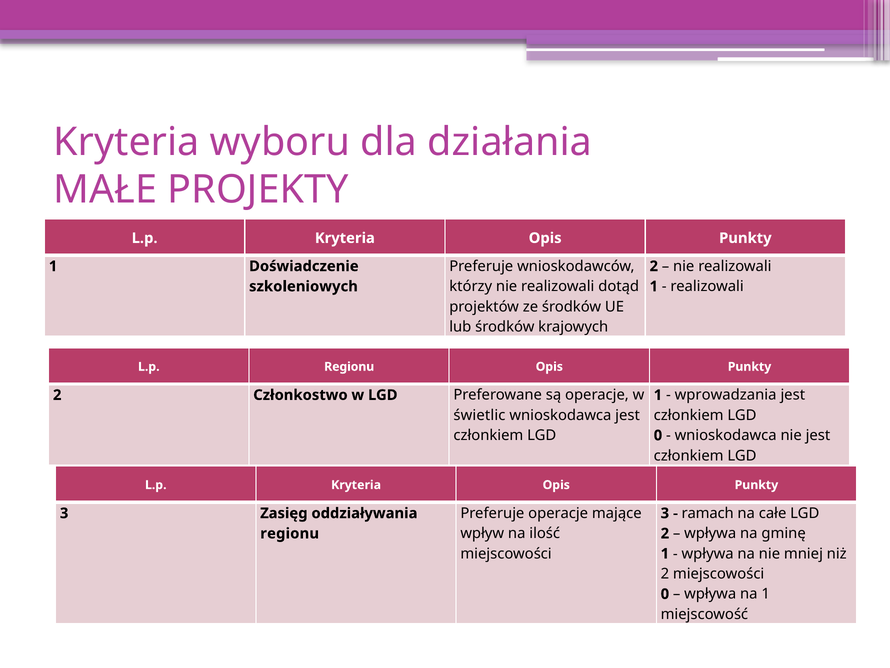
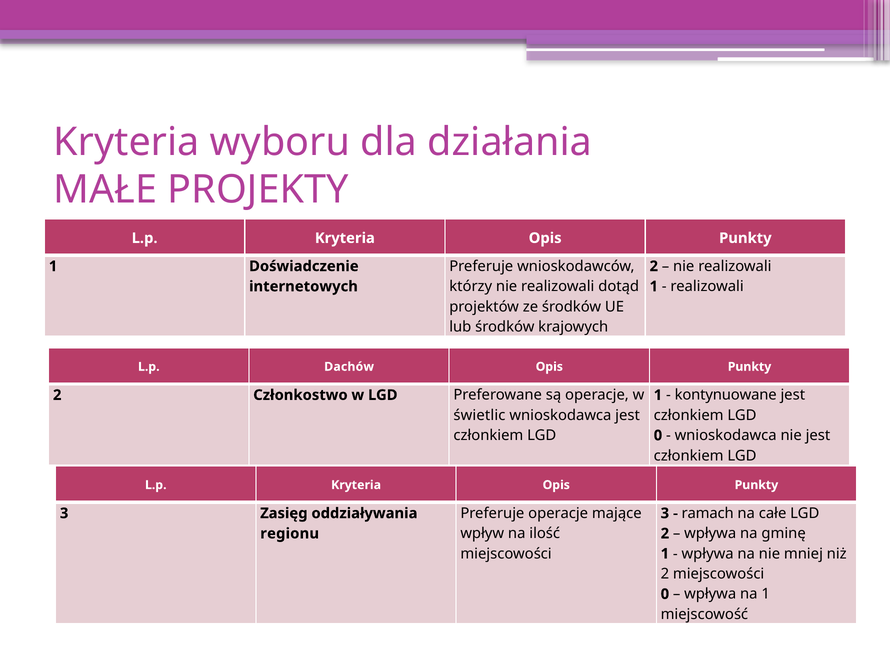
szkoleniowych: szkoleniowych -> internetowych
L.p Regionu: Regionu -> Dachów
wprowadzania: wprowadzania -> kontynuowane
